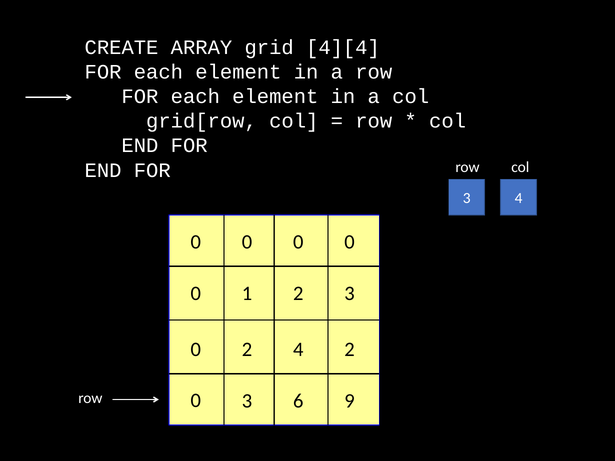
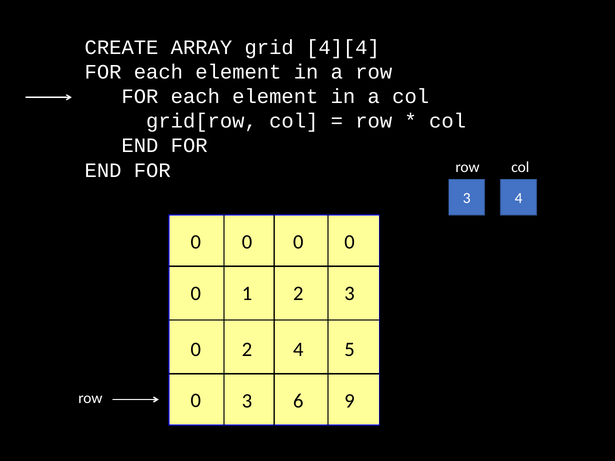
4 2: 2 -> 5
